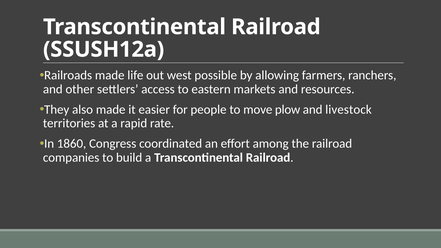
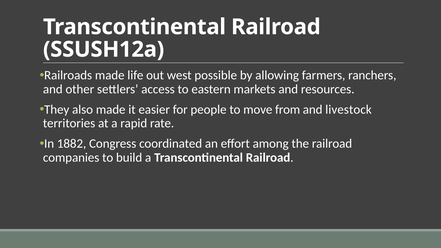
plow: plow -> from
1860: 1860 -> 1882
